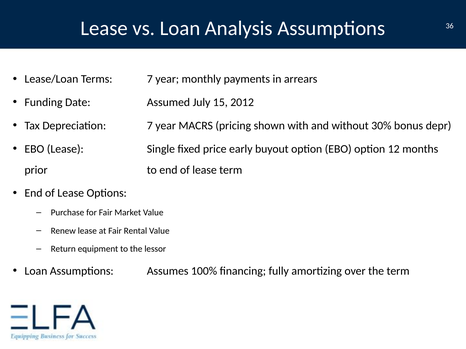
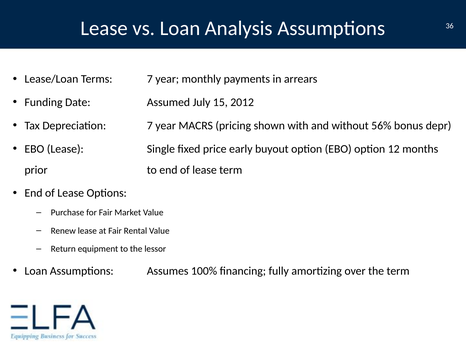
30%: 30% -> 56%
